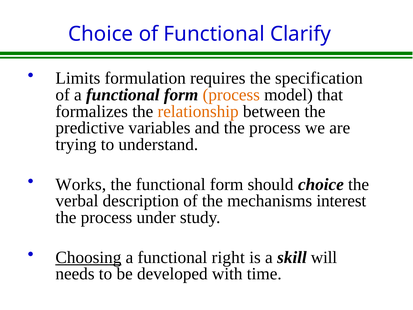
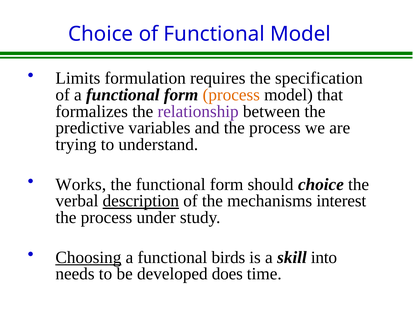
Functional Clarify: Clarify -> Model
relationship colour: orange -> purple
description underline: none -> present
right: right -> birds
will: will -> into
with: with -> does
